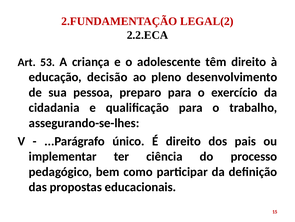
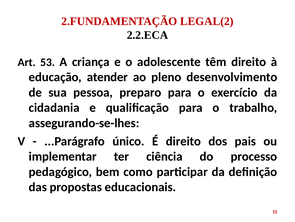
decisão: decisão -> atender
